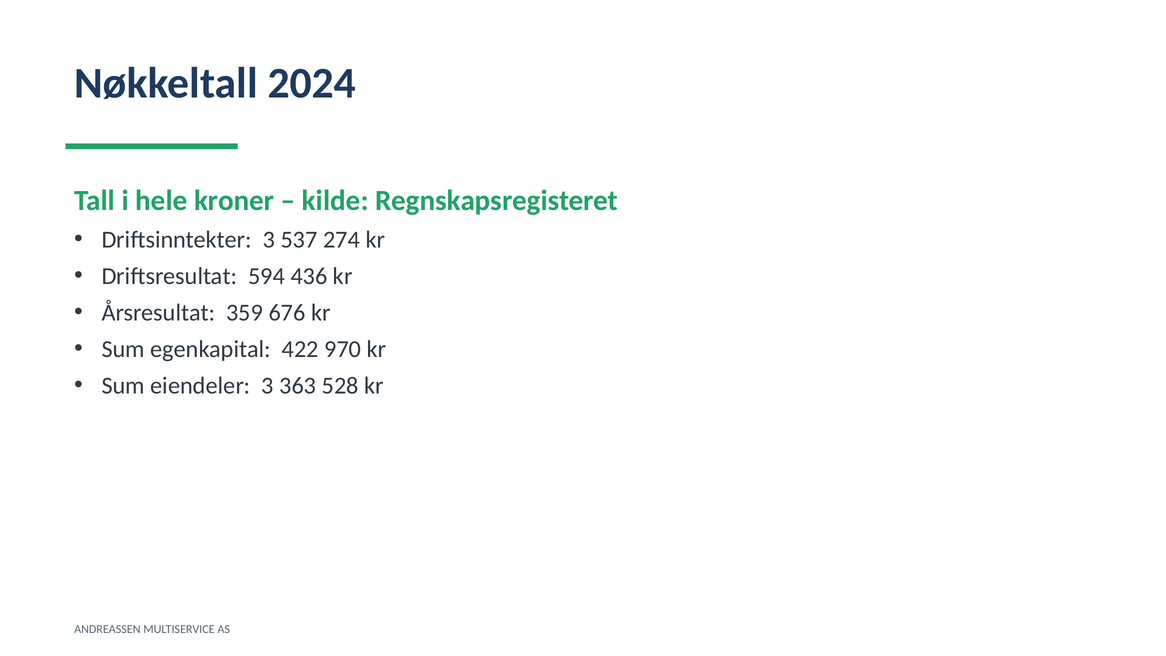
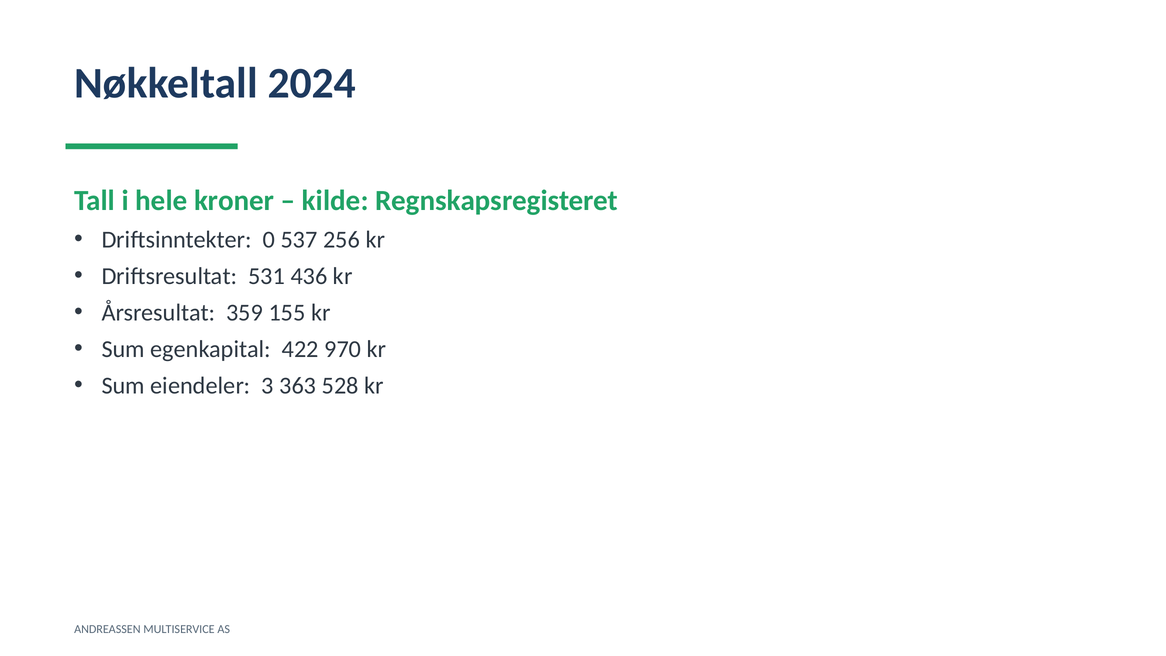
Driftsinntekter 3: 3 -> 0
274: 274 -> 256
594: 594 -> 531
676: 676 -> 155
